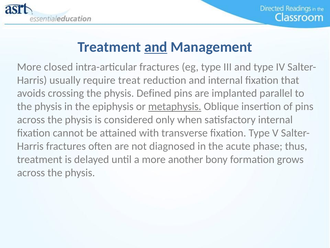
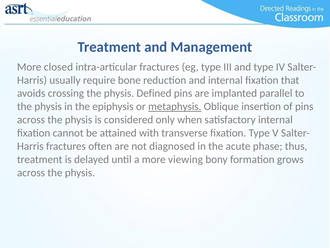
and at (156, 47) underline: present -> none
treat: treat -> bone
another: another -> viewing
